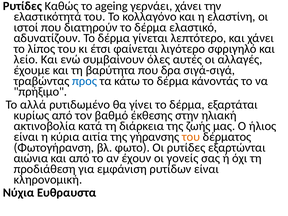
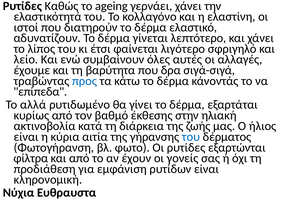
πρήξιμο: πρήξιμο -> επίπεδα
του at (191, 137) colour: orange -> blue
αιώνια: αιώνια -> φίλτρα
